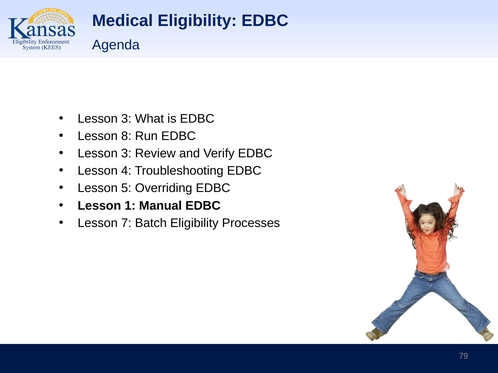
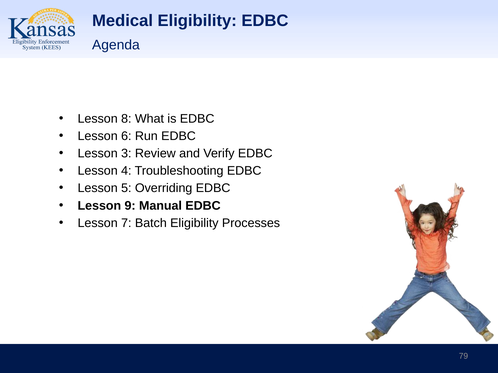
3 at (126, 119): 3 -> 8
8: 8 -> 6
1: 1 -> 9
